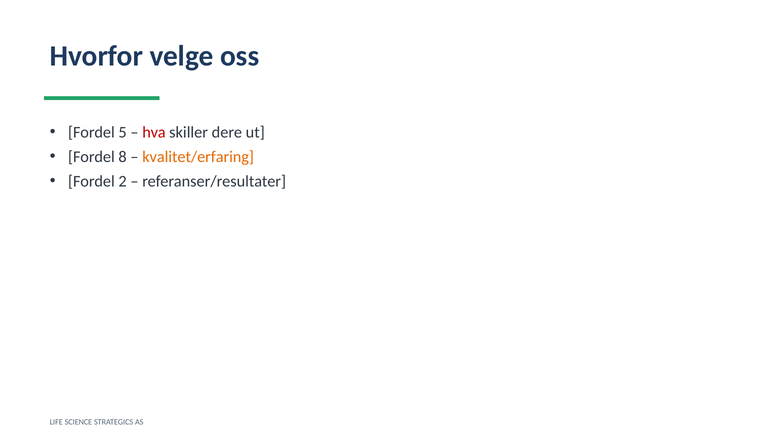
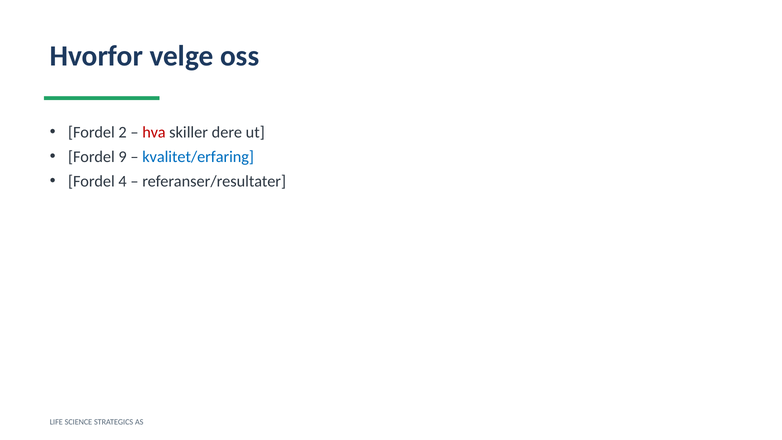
5: 5 -> 2
8: 8 -> 9
kvalitet/erfaring colour: orange -> blue
2: 2 -> 4
